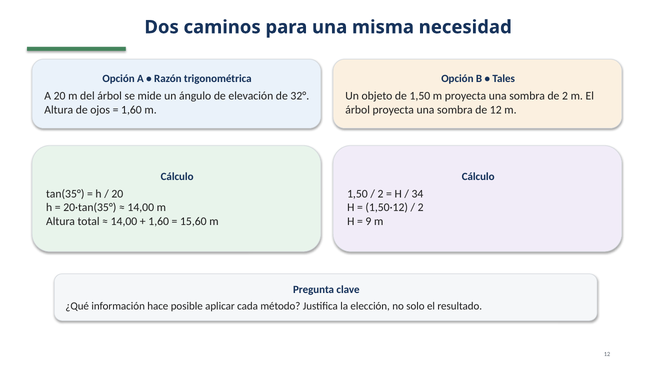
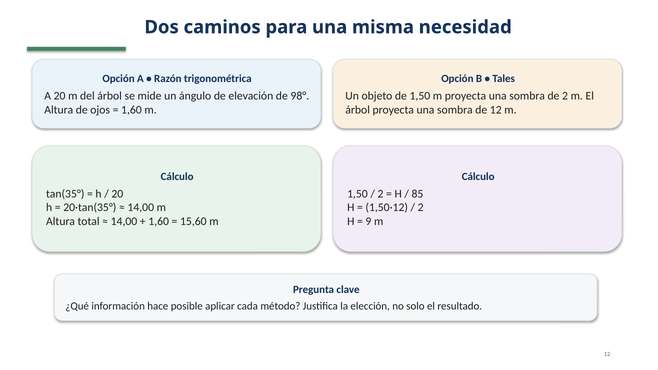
32°: 32° -> 98°
34: 34 -> 85
